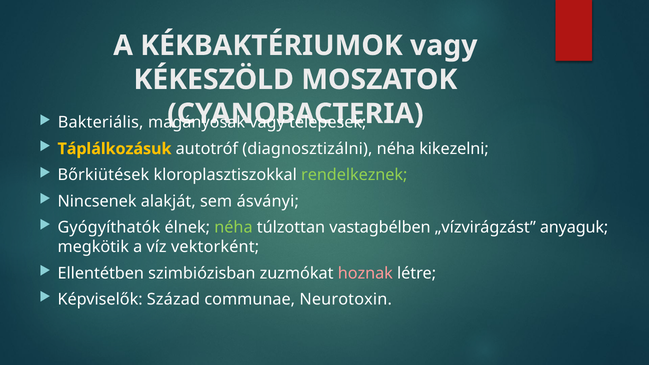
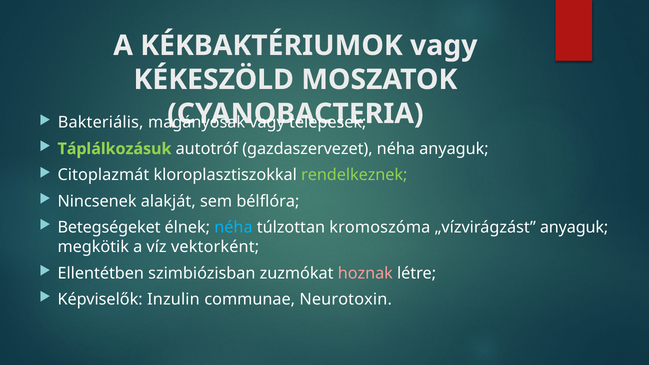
Táplálkozásuk colour: yellow -> light green
diagnosztizálni: diagnosztizálni -> gazdaszervezet
néha kikezelni: kikezelni -> anyaguk
Bőrkiütések: Bőrkiütések -> Citoplazmát
ásványi: ásványi -> bélflóra
Gyógyíthatók: Gyógyíthatók -> Betegségeket
néha at (233, 228) colour: light green -> light blue
vastagbélben: vastagbélben -> kromoszóma
Század: Század -> Inzulin
